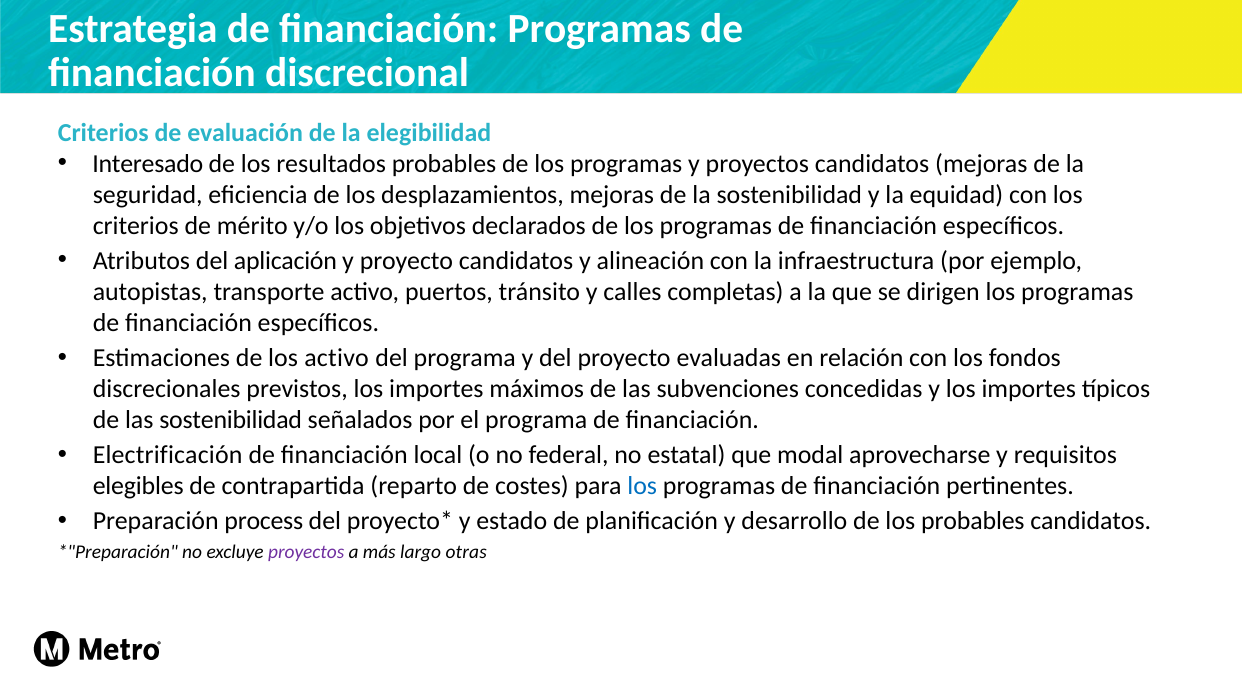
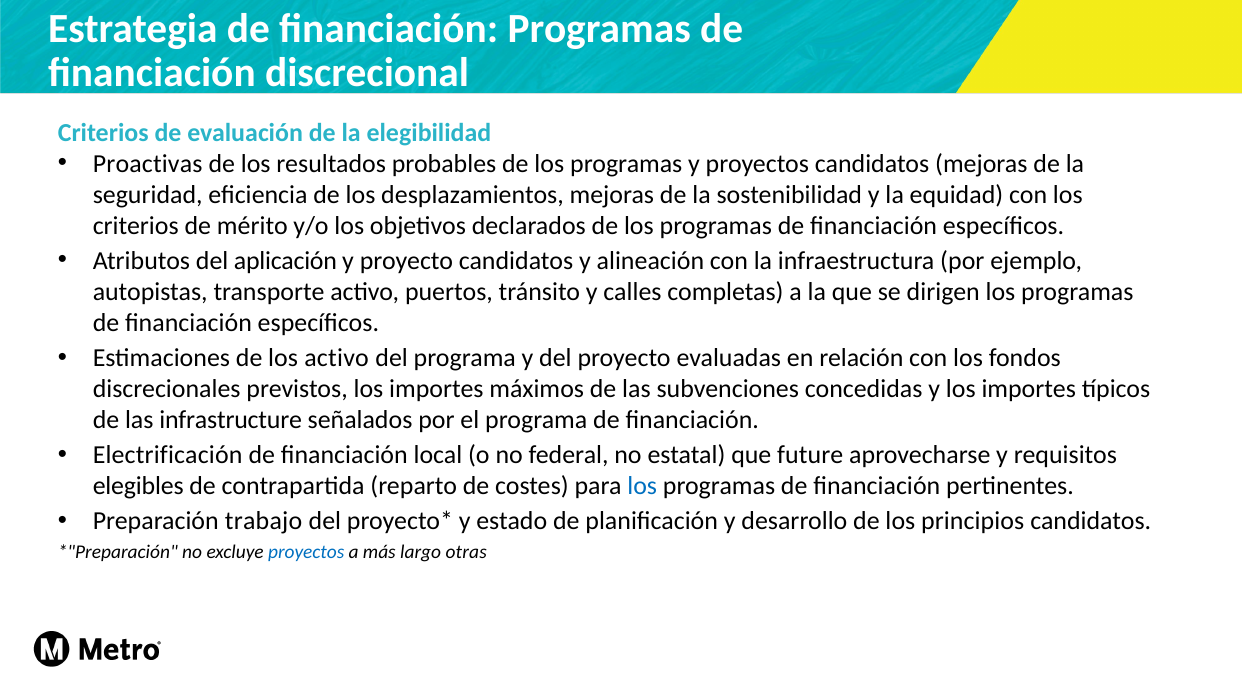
Interesado: Interesado -> Proactivas
las sostenibilidad: sostenibilidad -> infrastructure
modal: modal -> future
process: process -> trabajo
los probables: probables -> principios
proyectos at (306, 552) colour: purple -> blue
